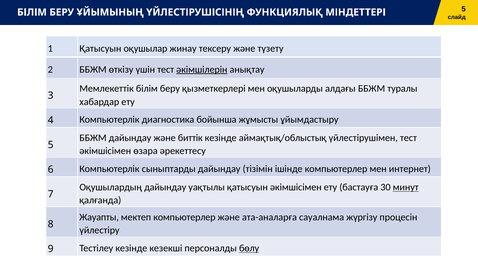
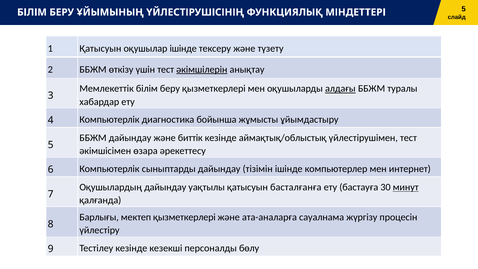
оқушылар жинау: жинау -> ішінде
алдағы underline: none -> present
қатысуын әкімшісімен: әкімшісімен -> басталғанға
Жауапты: Жауапты -> Барлығы
мектеп компьютерлер: компьютерлер -> қызметкерлері
бөлу underline: present -> none
